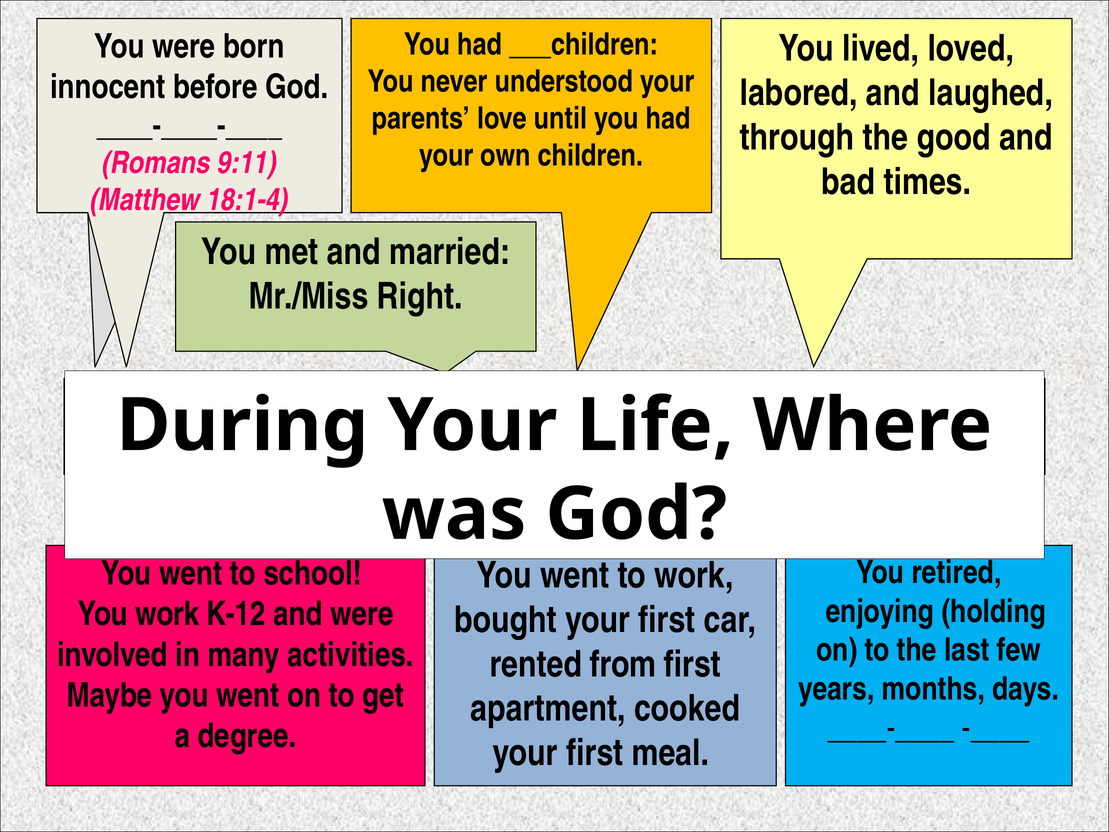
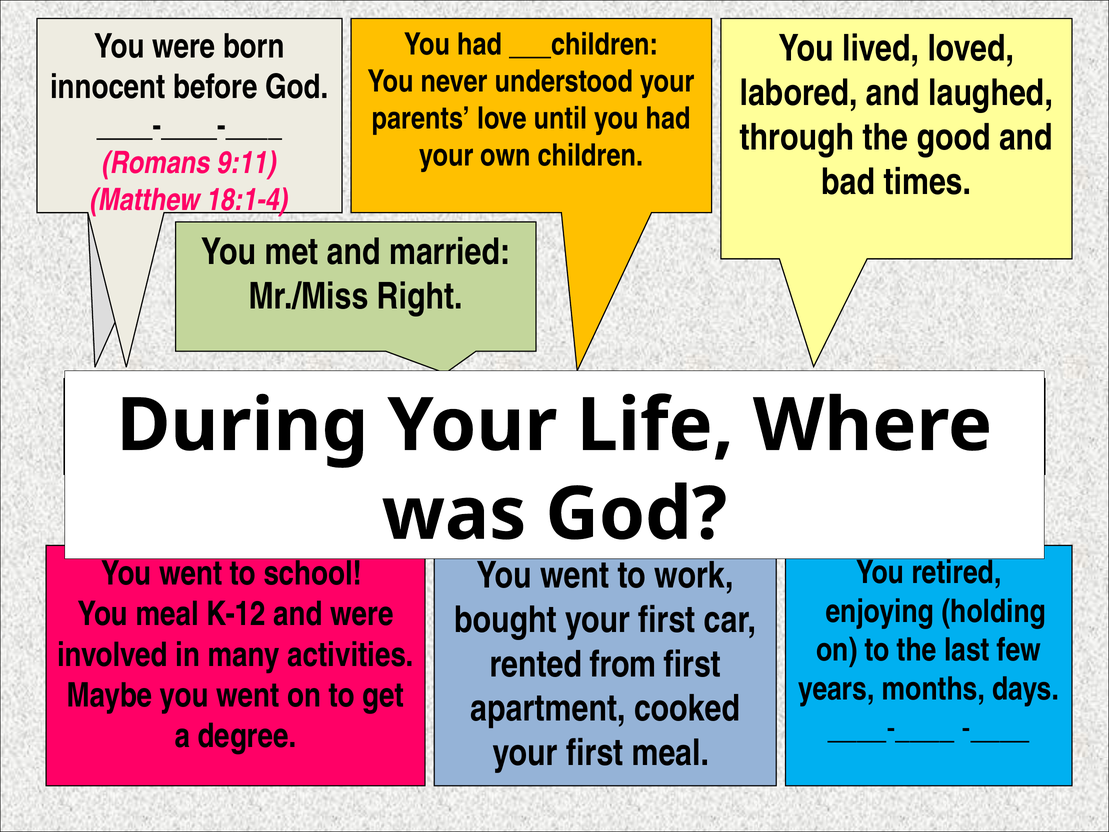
You work: work -> meal
